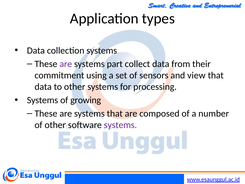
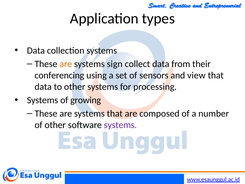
are at (66, 64) colour: purple -> orange
part: part -> sign
commitment: commitment -> conferencing
